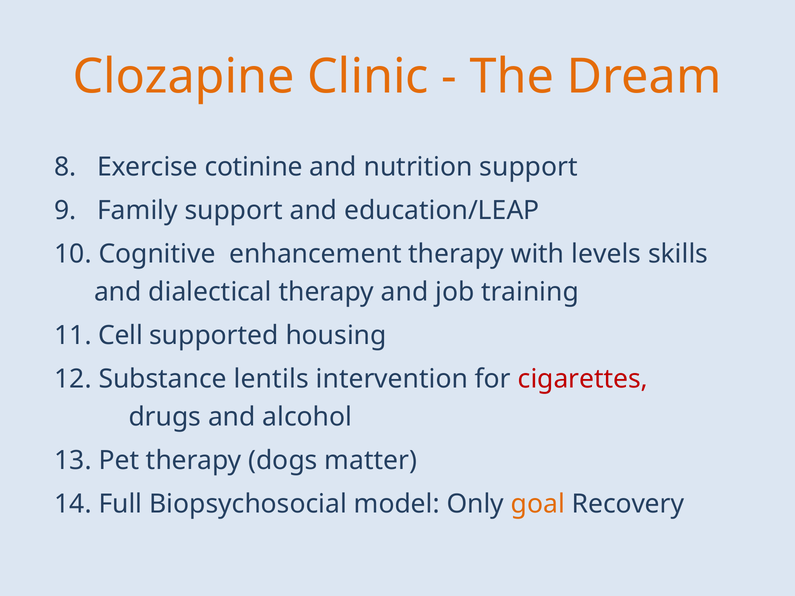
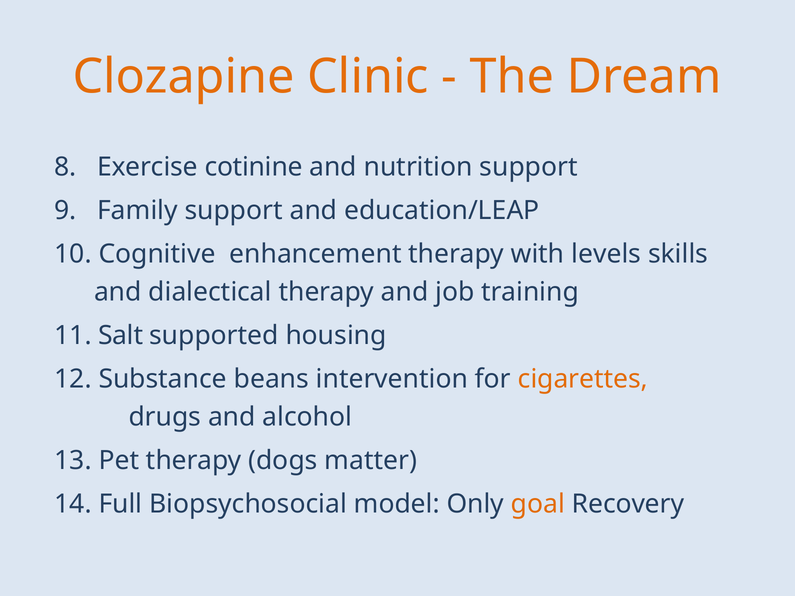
Cell: Cell -> Salt
lentils: lentils -> beans
cigarettes colour: red -> orange
